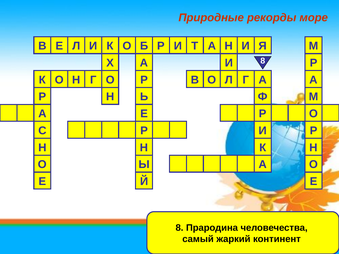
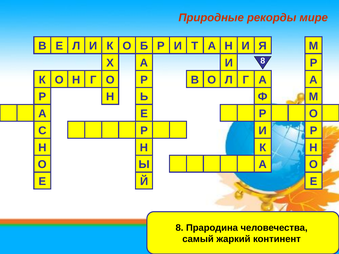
море: море -> мире
